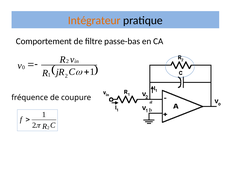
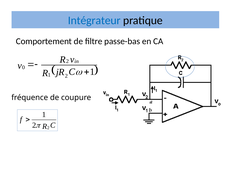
Intégrateur colour: orange -> blue
